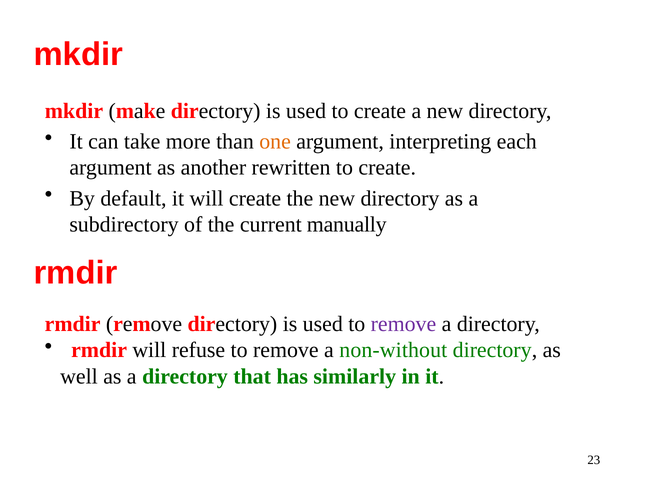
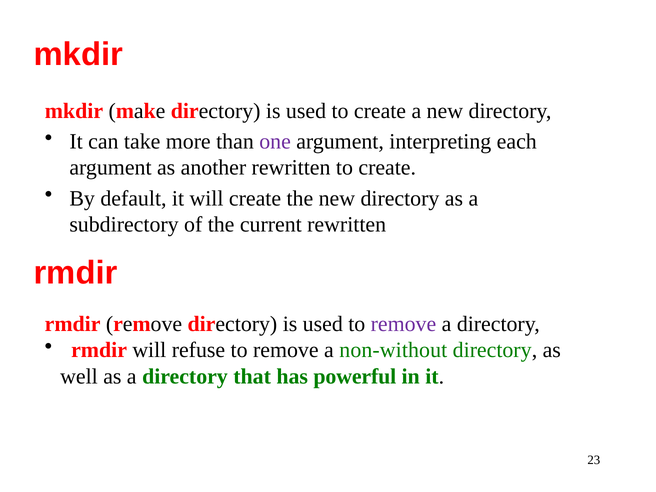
one colour: orange -> purple
current manually: manually -> rewritten
similarly: similarly -> powerful
